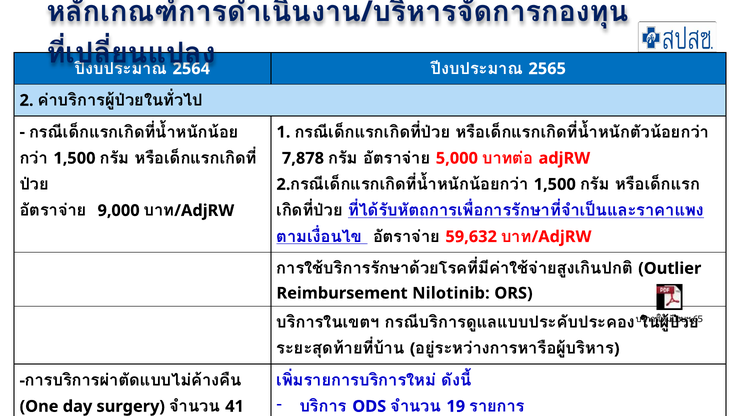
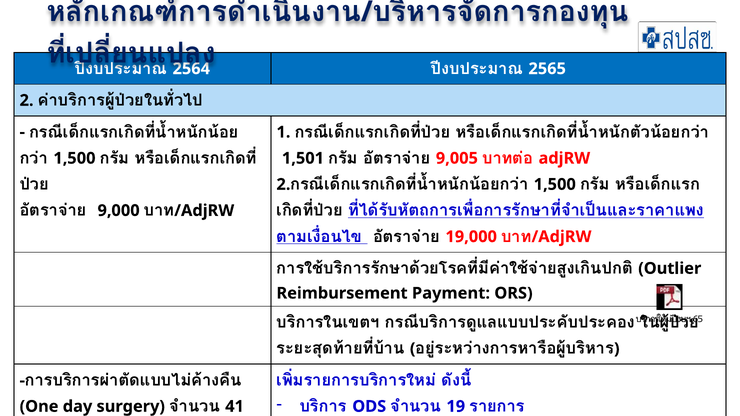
7,878: 7,878 -> 1,501
5,000: 5,000 -> 9,005
59,632: 59,632 -> 19,000
Nilotinib: Nilotinib -> Payment
